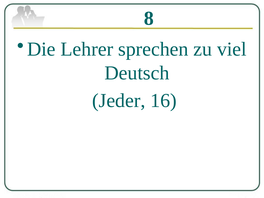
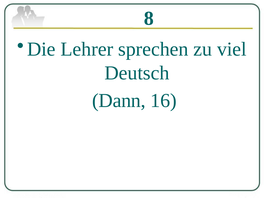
Jeder: Jeder -> Dann
